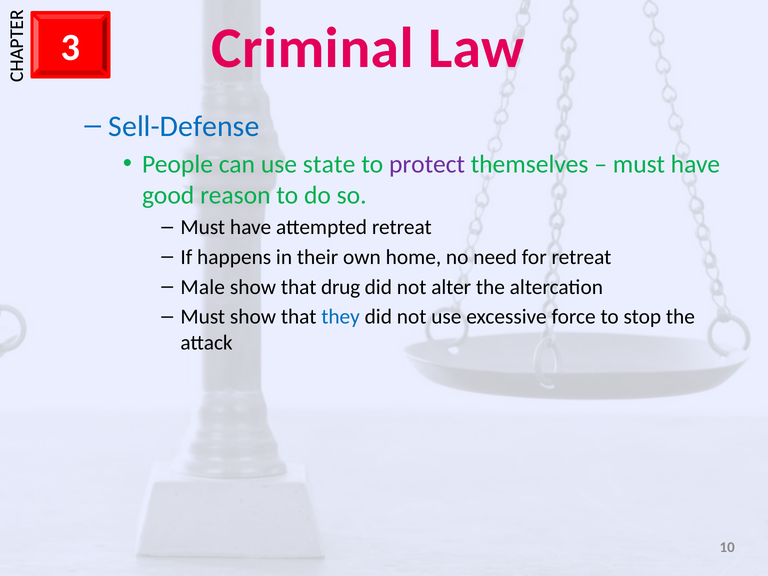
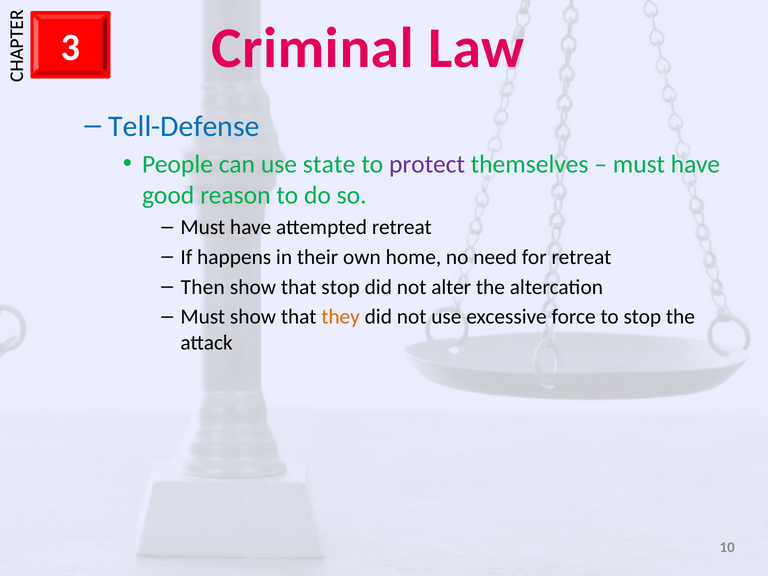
Sell-Defense: Sell-Defense -> Tell-Defense
Male: Male -> Then
that drug: drug -> stop
they colour: blue -> orange
